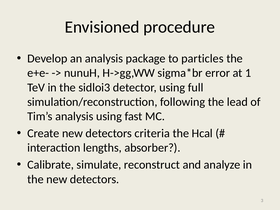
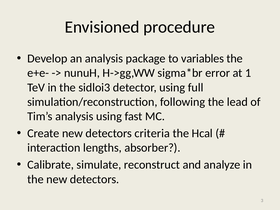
particles: particles -> variables
